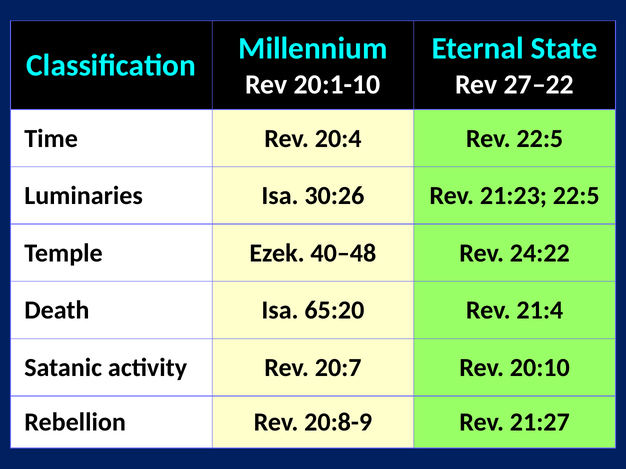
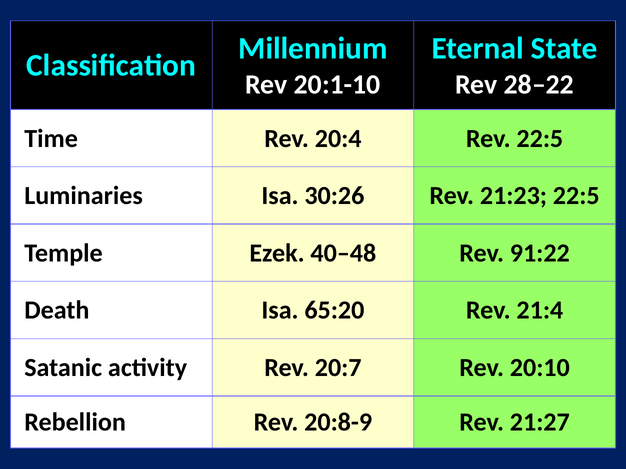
27–22: 27–22 -> 28–22
24:22: 24:22 -> 91:22
